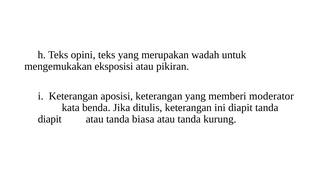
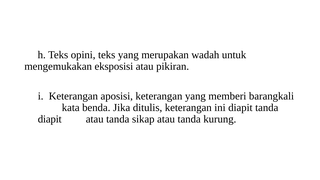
moderator: moderator -> barangkali
biasa: biasa -> sikap
